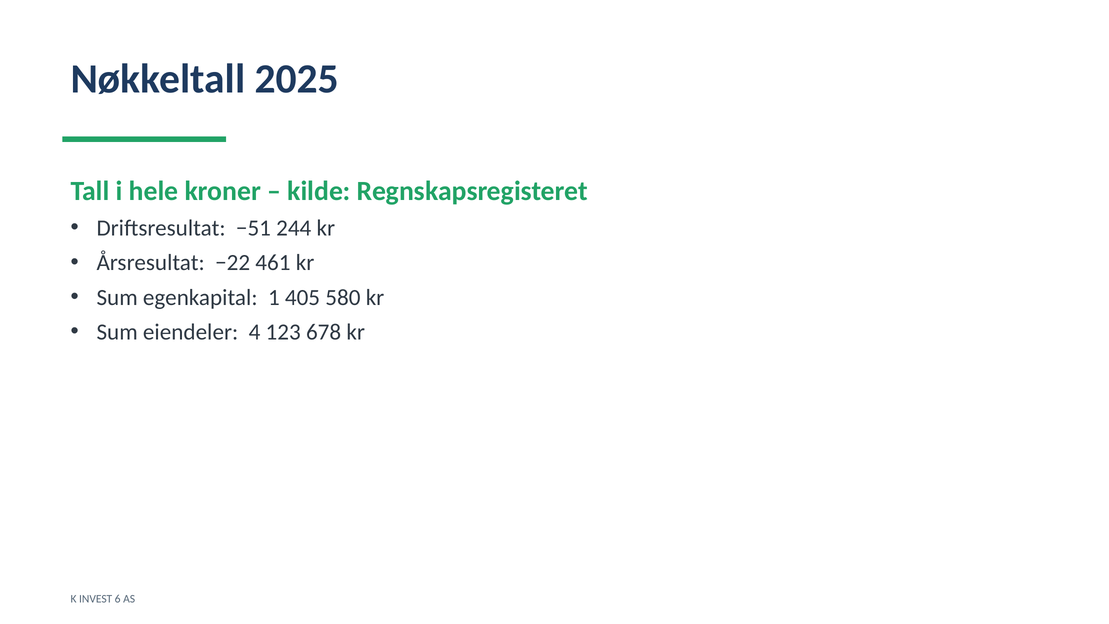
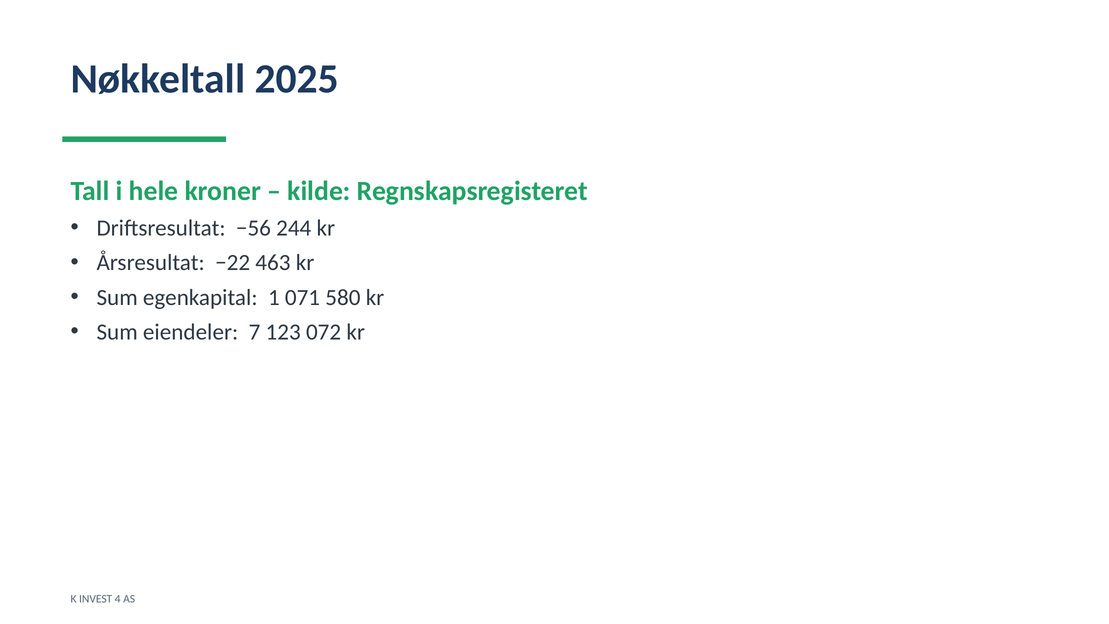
−51: −51 -> −56
461: 461 -> 463
405: 405 -> 071
4: 4 -> 7
678: 678 -> 072
6: 6 -> 4
